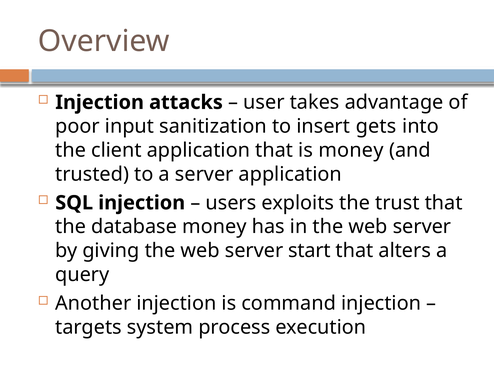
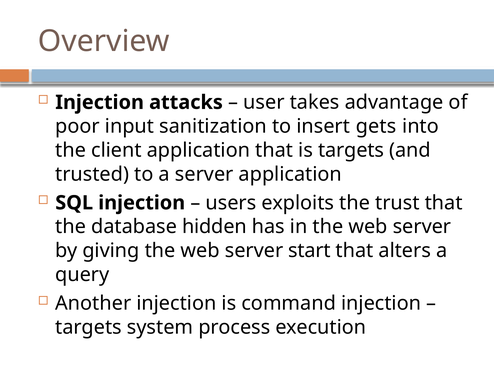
is money: money -> targets
database money: money -> hidden
